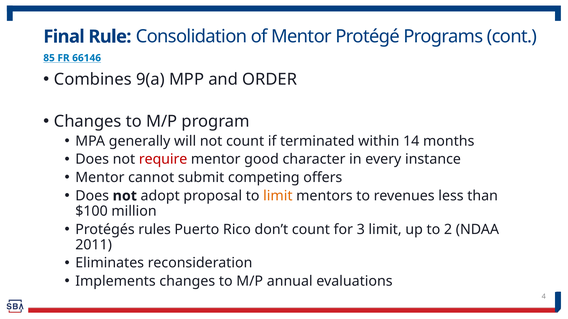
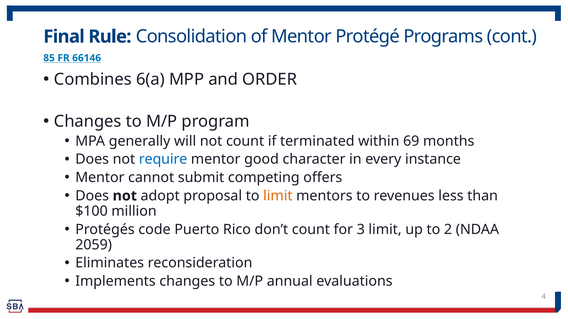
9(a: 9(a -> 6(a
14: 14 -> 69
require colour: red -> blue
rules: rules -> code
2011: 2011 -> 2059
